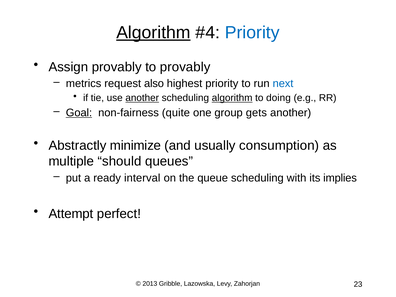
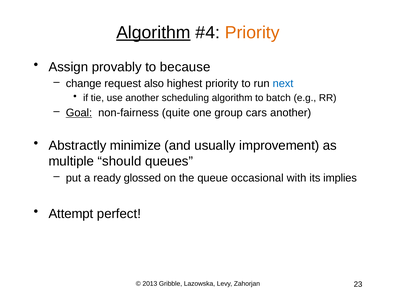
Priority at (252, 33) colour: blue -> orange
to provably: provably -> because
metrics: metrics -> change
another at (142, 98) underline: present -> none
algorithm at (232, 98) underline: present -> none
doing: doing -> batch
gets: gets -> cars
consumption: consumption -> improvement
interval: interval -> glossed
queue scheduling: scheduling -> occasional
